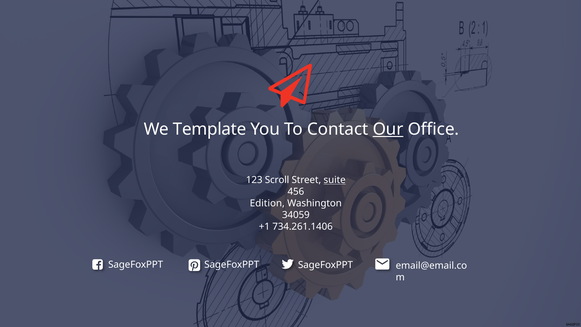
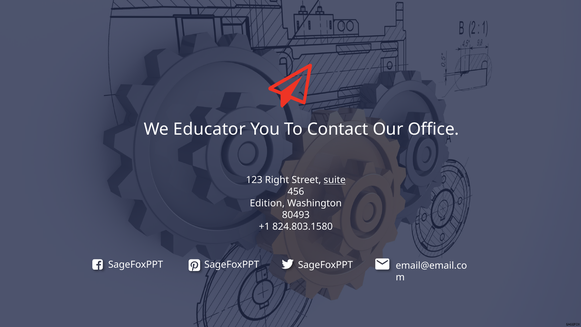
Template: Template -> Educator
Our underline: present -> none
Scroll: Scroll -> Right
34059: 34059 -> 80493
734.261.1406: 734.261.1406 -> 824.803.1580
